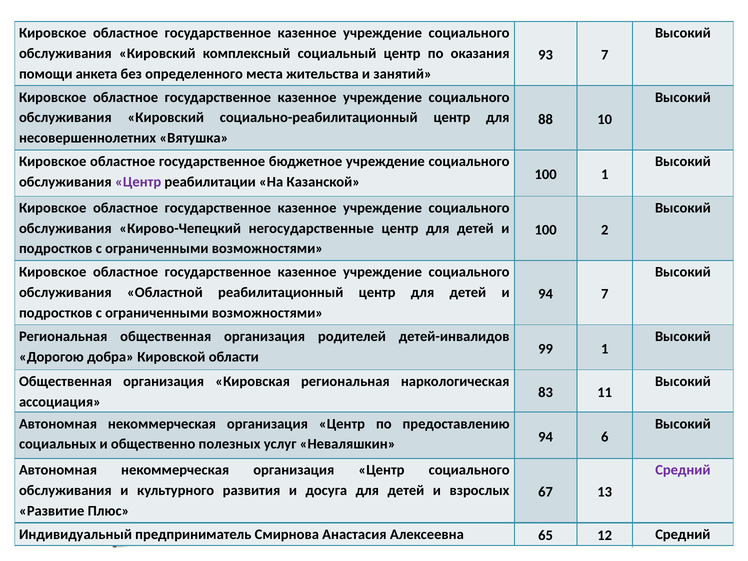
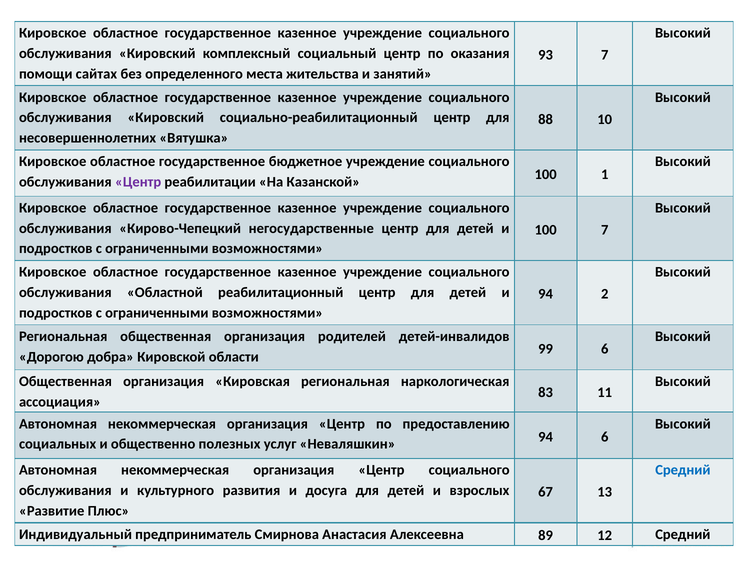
анкета: анкета -> сайтах
100 2: 2 -> 7
94 7: 7 -> 2
99 1: 1 -> 6
Средний at (683, 470) colour: purple -> blue
65: 65 -> 89
